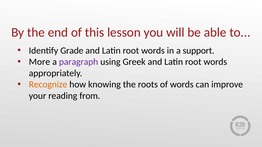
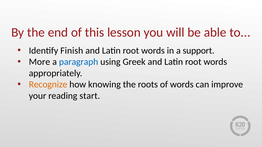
Grade: Grade -> Finish
paragraph colour: purple -> blue
from: from -> start
